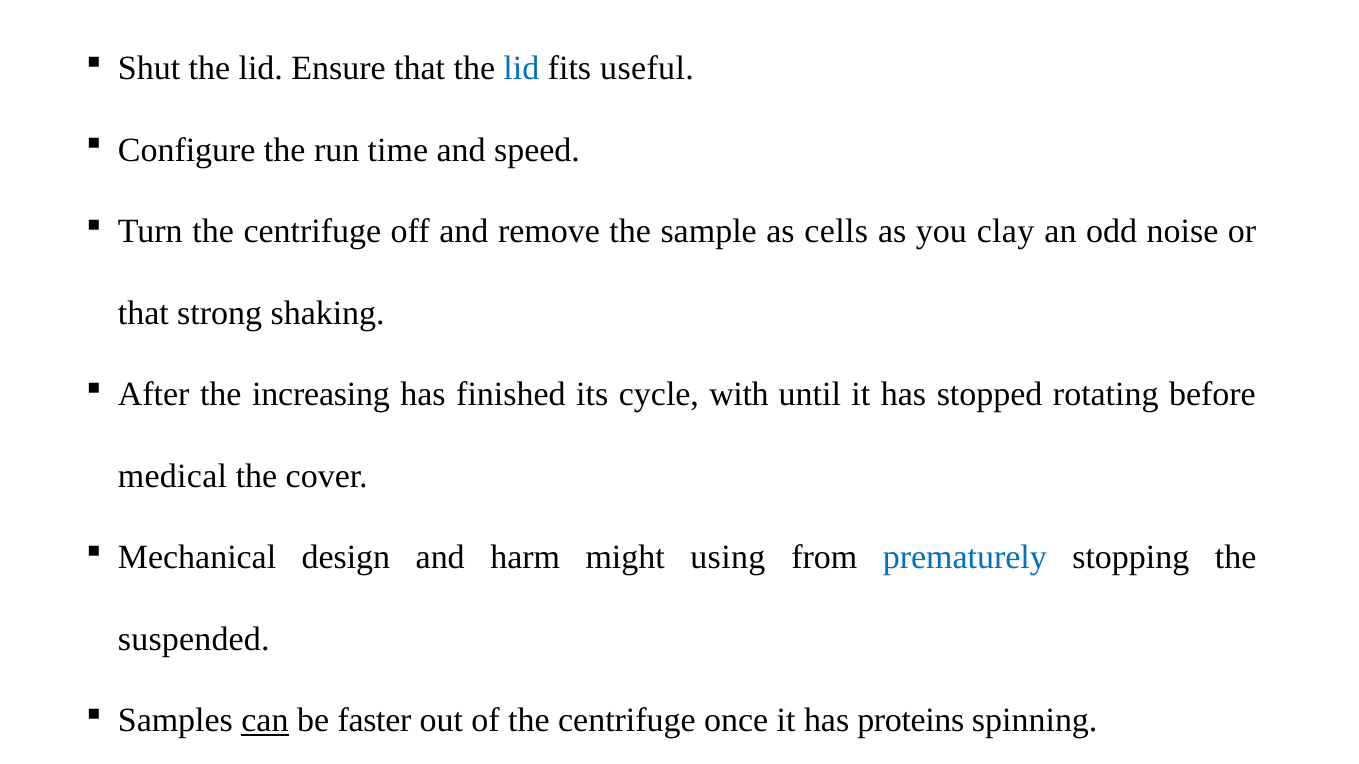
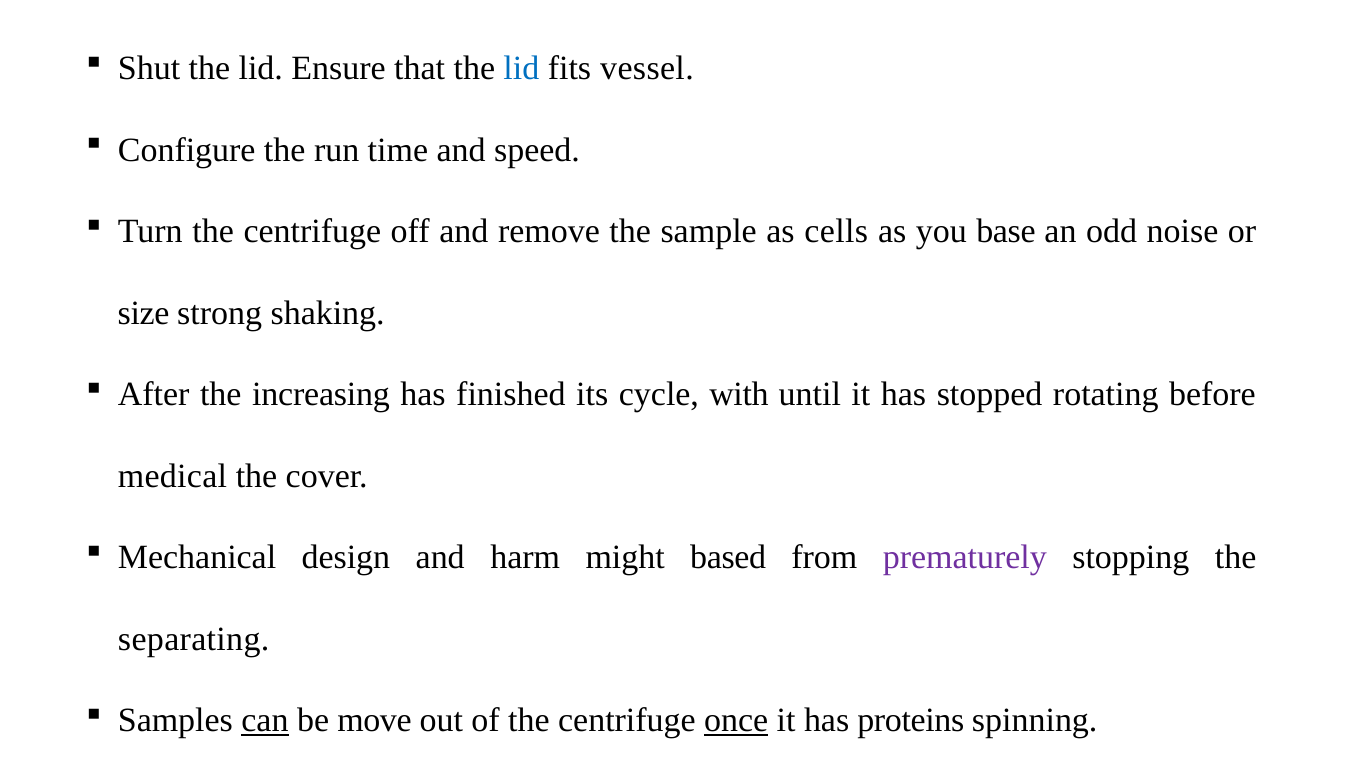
useful: useful -> vessel
clay: clay -> base
that at (143, 313): that -> size
using: using -> based
prematurely colour: blue -> purple
suspended: suspended -> separating
faster: faster -> move
once underline: none -> present
